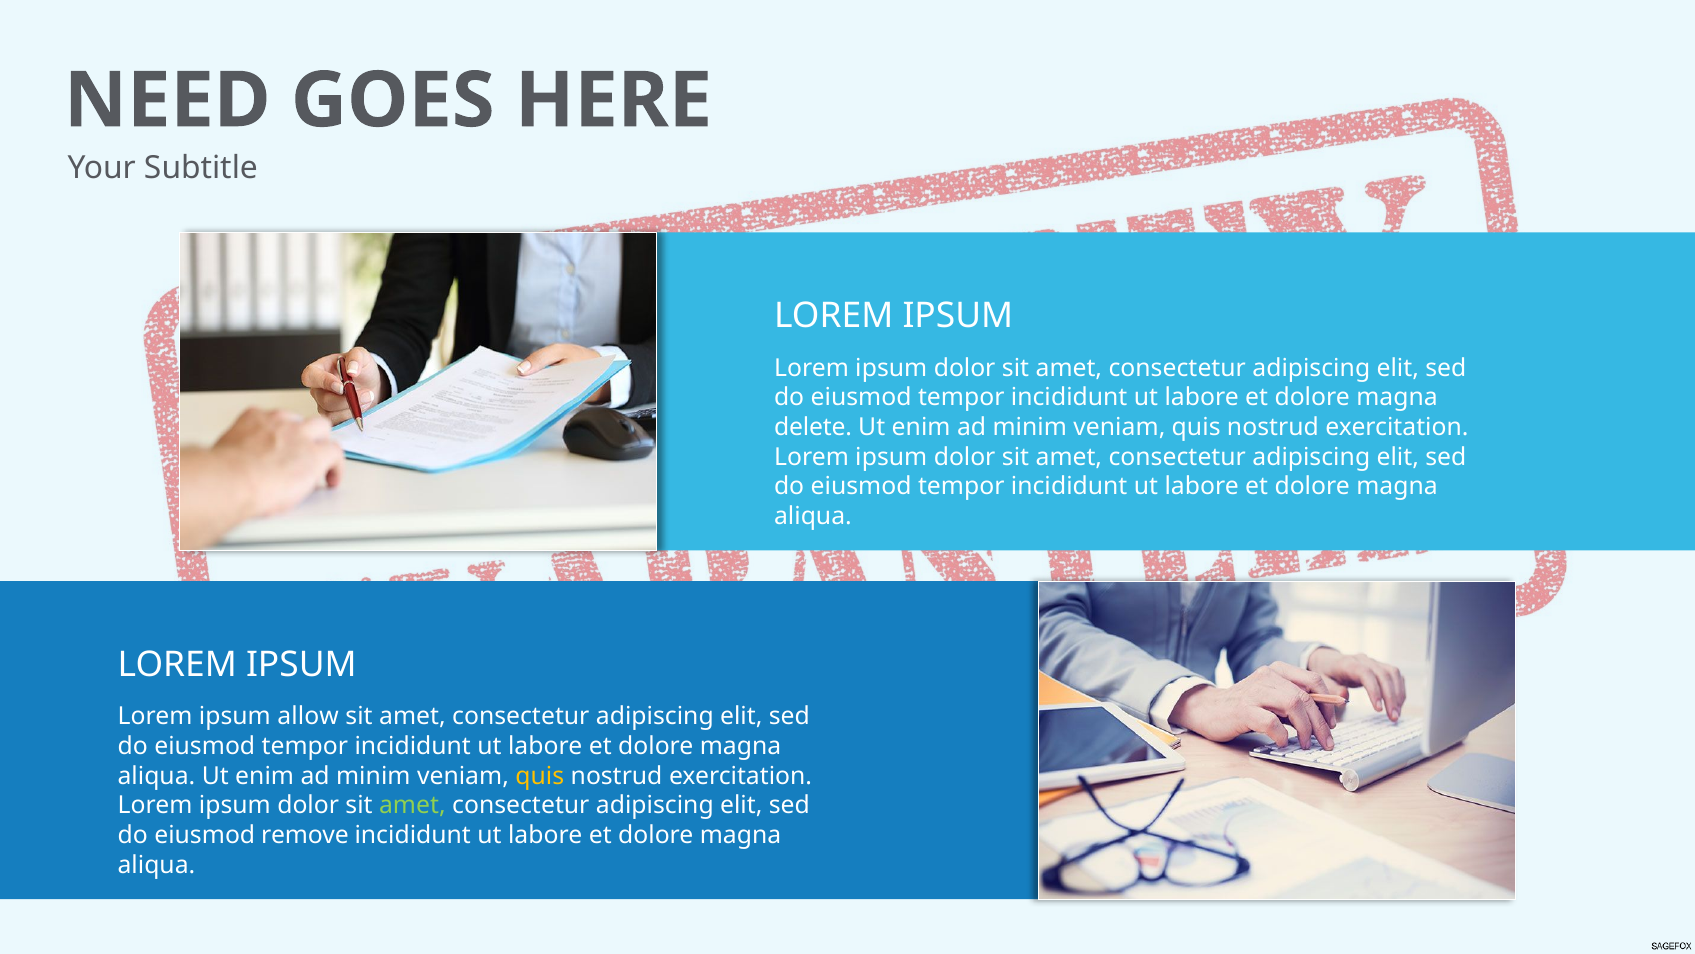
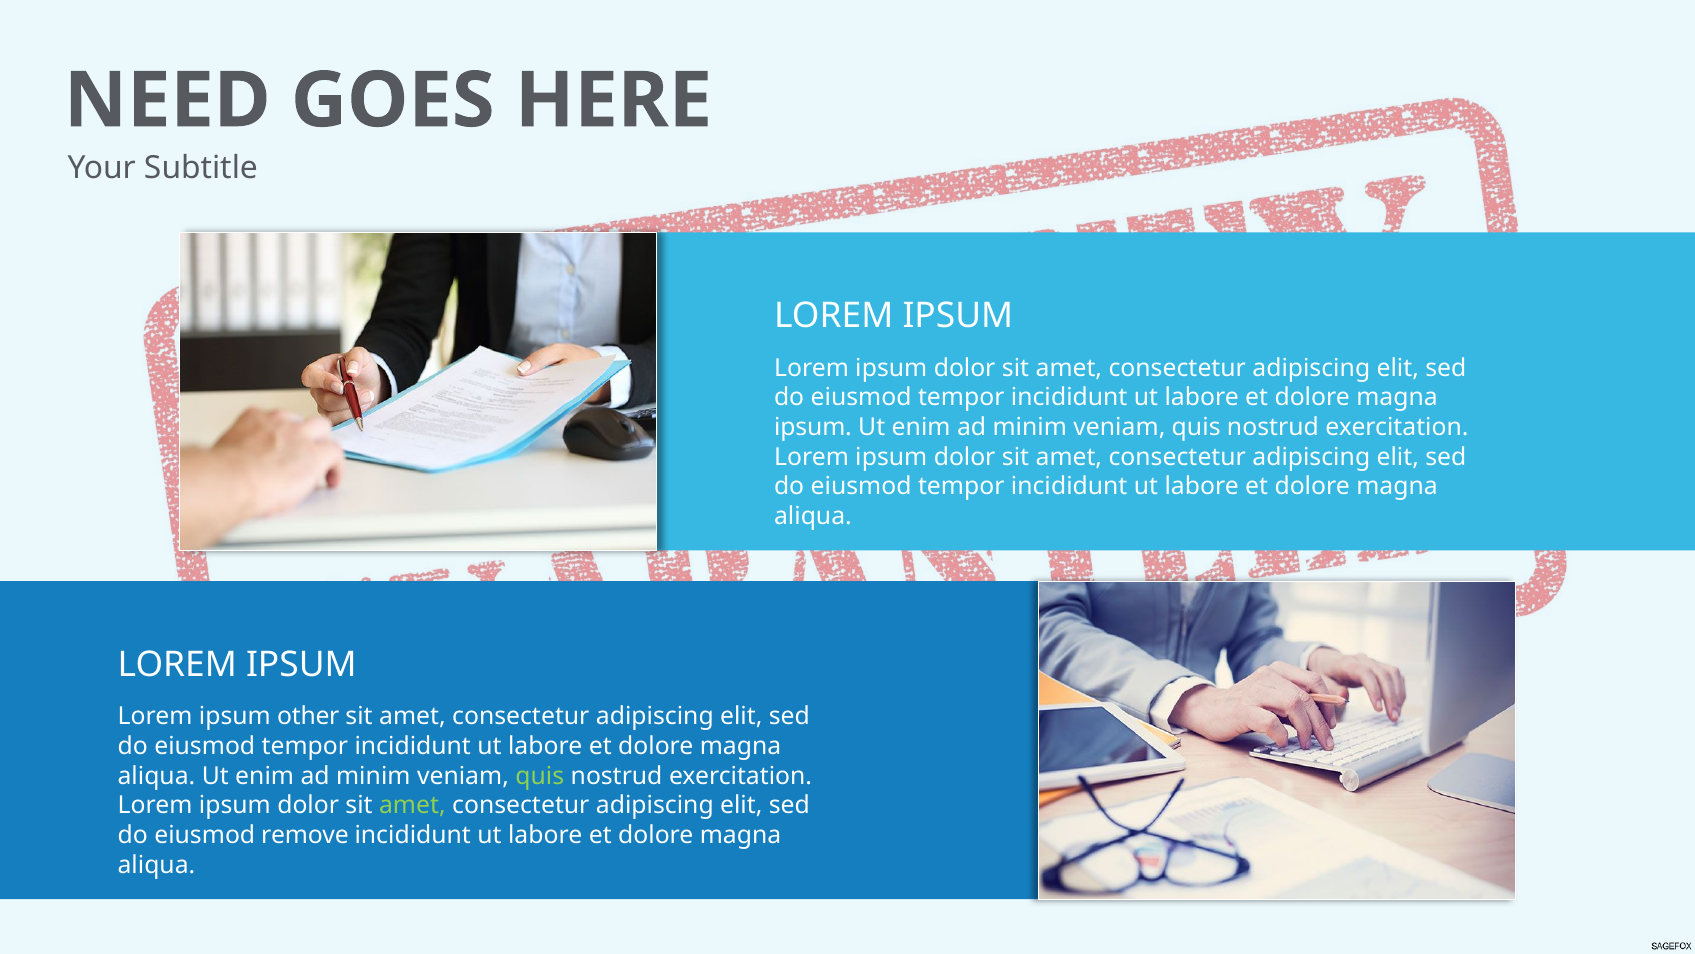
delete at (813, 427): delete -> ipsum
allow: allow -> other
quis at (540, 776) colour: yellow -> light green
